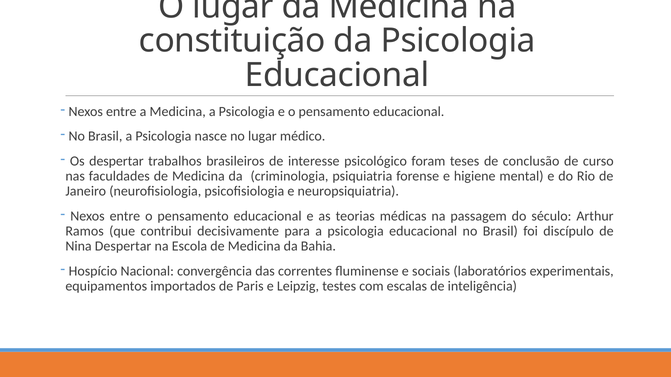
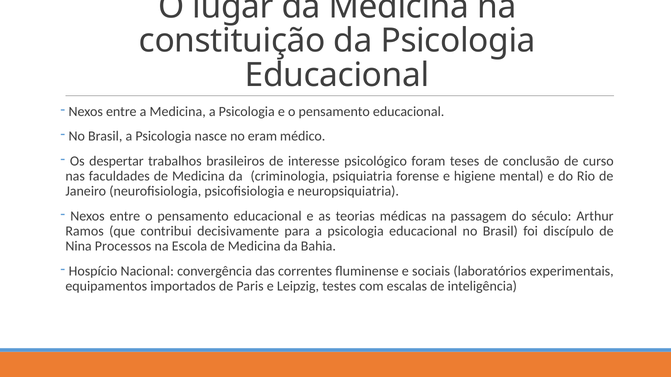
no lugar: lugar -> eram
Nina Despertar: Despertar -> Processos
